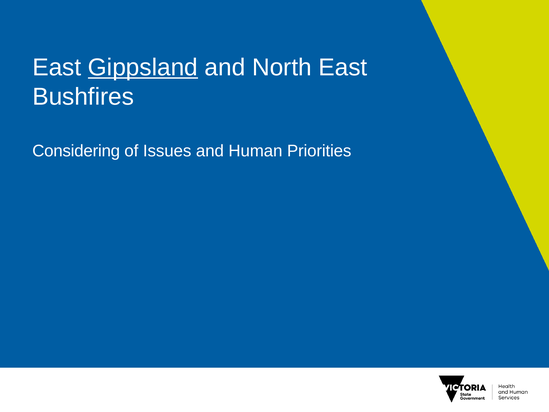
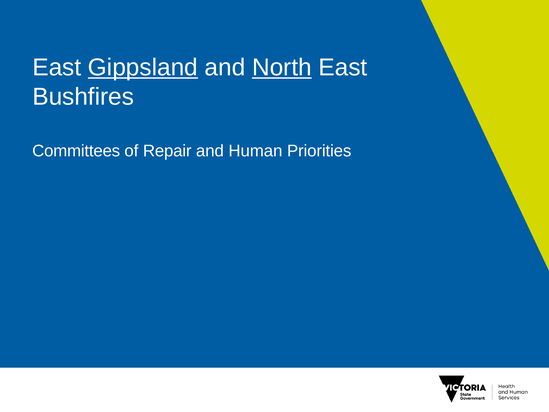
North underline: none -> present
Considering: Considering -> Committees
Issues: Issues -> Repair
